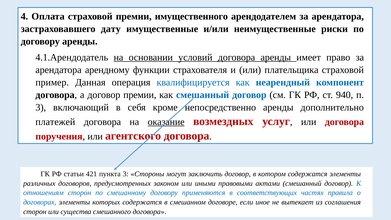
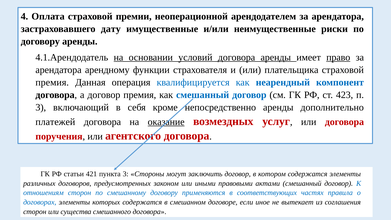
имущественного: имущественного -> неоперационной
право underline: none -> present
пример at (52, 82): пример -> премия
договор премии: премии -> премия
940: 940 -> 423
